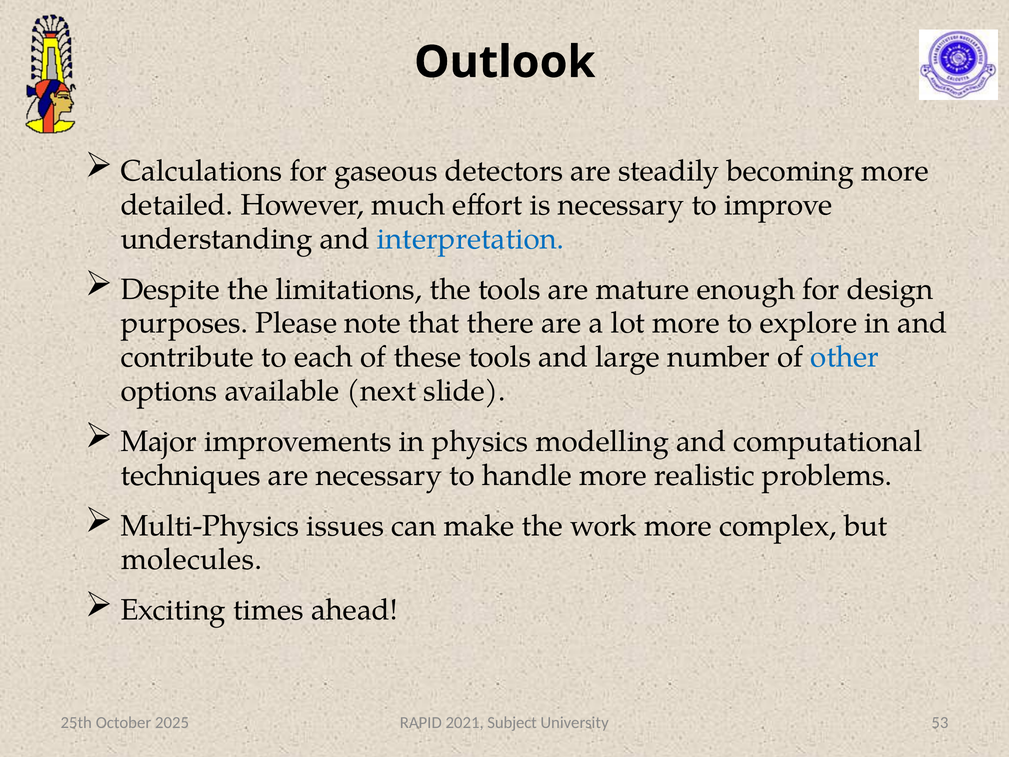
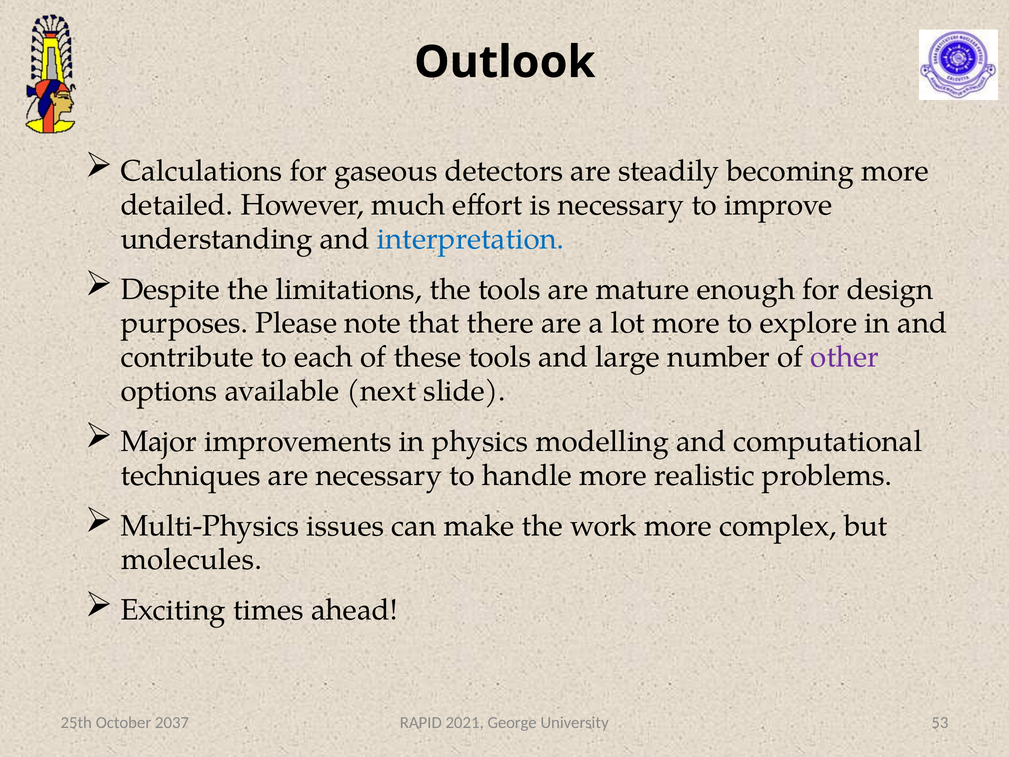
other colour: blue -> purple
2025: 2025 -> 2037
Subject: Subject -> George
